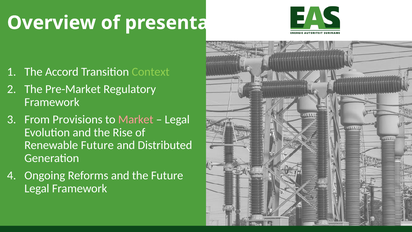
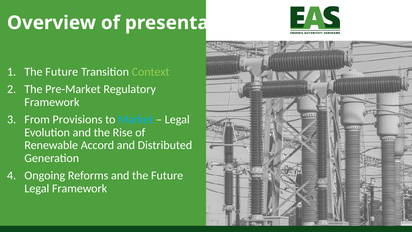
Accord at (62, 72): Accord -> Future
Market colour: pink -> light blue
Renewable Future: Future -> Accord
